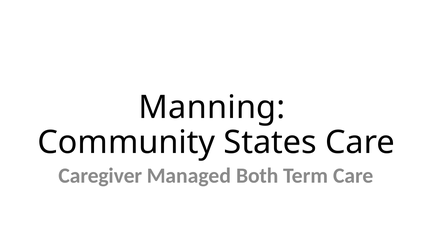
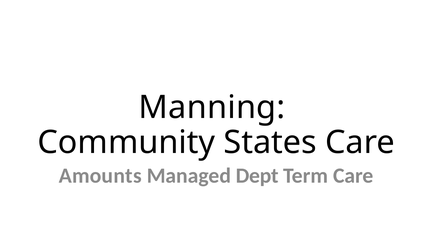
Caregiver: Caregiver -> Amounts
Both: Both -> Dept
